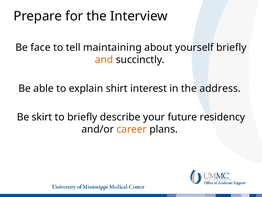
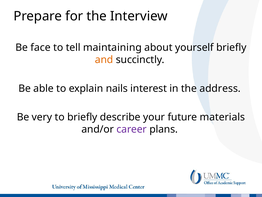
shirt: shirt -> nails
skirt: skirt -> very
residency: residency -> materials
career colour: orange -> purple
